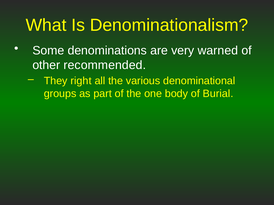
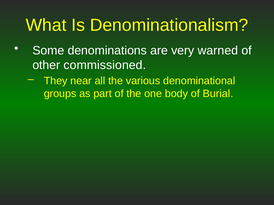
recommended: recommended -> commissioned
right: right -> near
